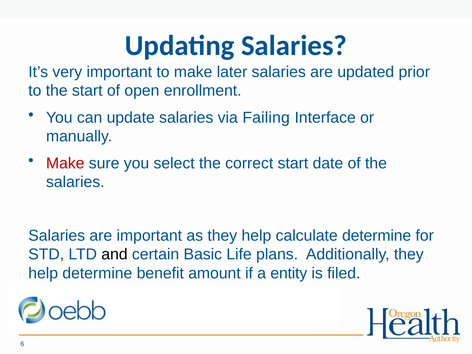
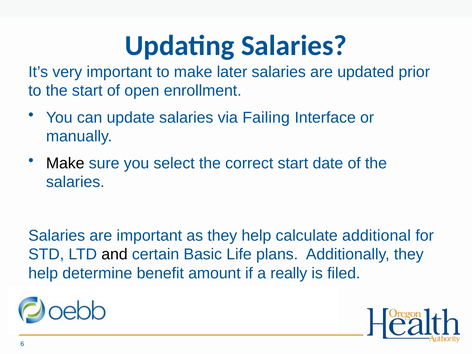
Make at (65, 163) colour: red -> black
calculate determine: determine -> additional
entity: entity -> really
